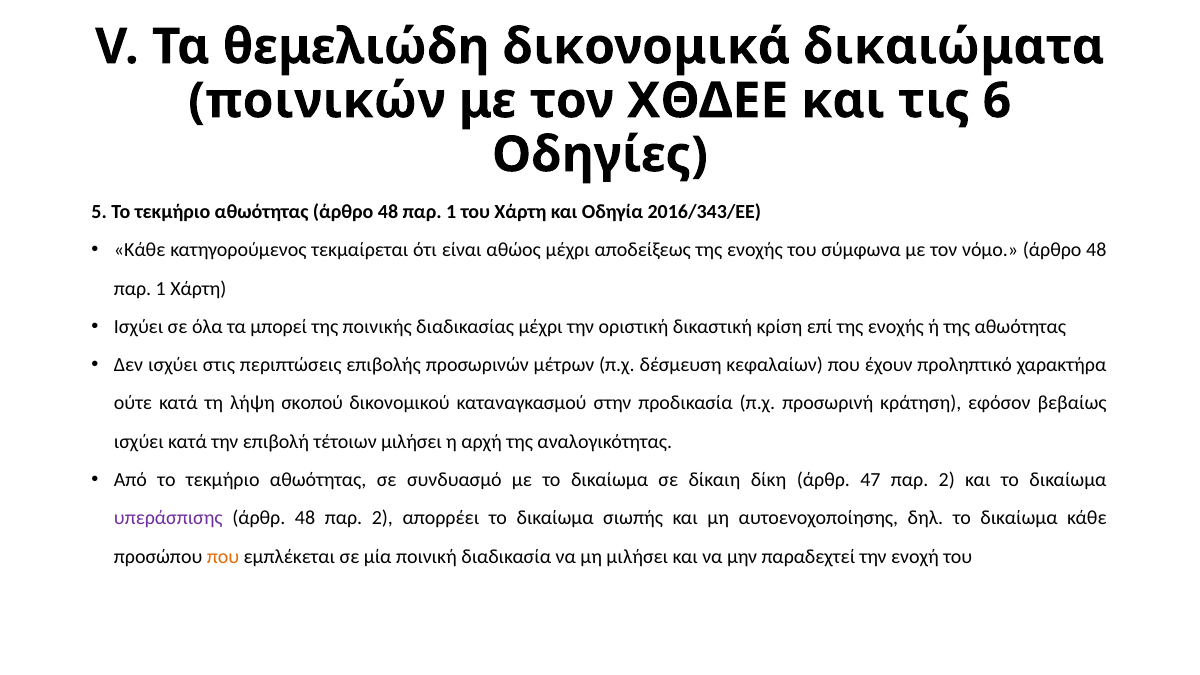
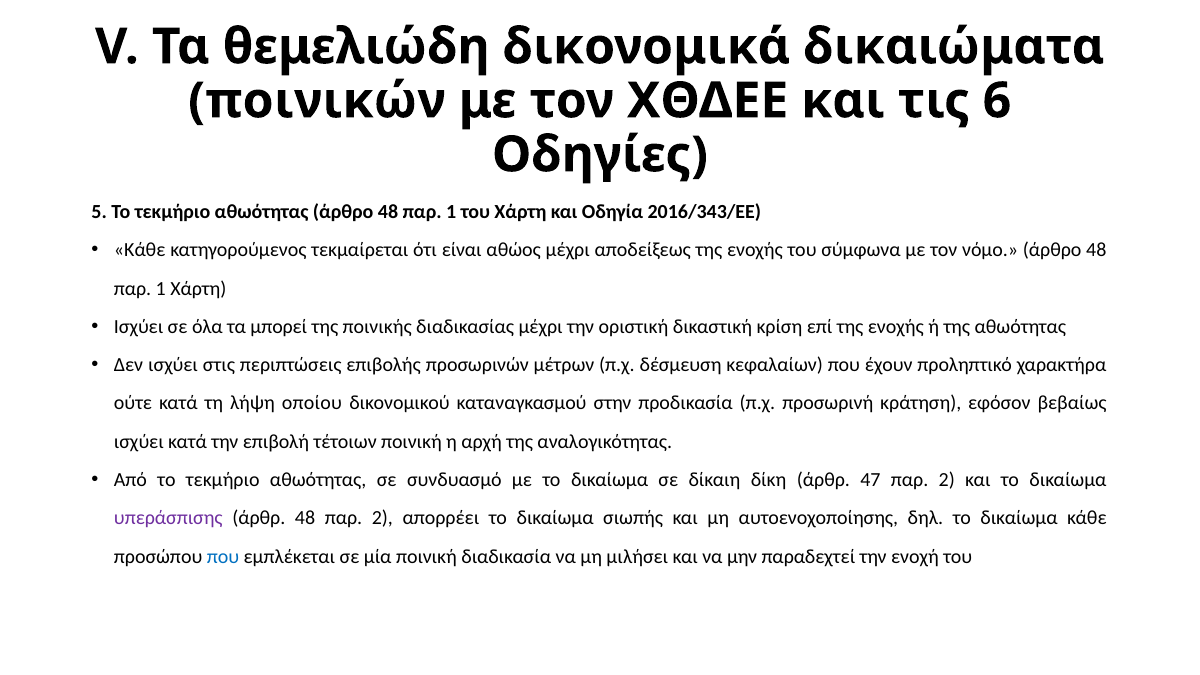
σκοπού: σκοπού -> οποίου
τέτοιων μιλήσει: μιλήσει -> ποινική
που at (223, 557) colour: orange -> blue
